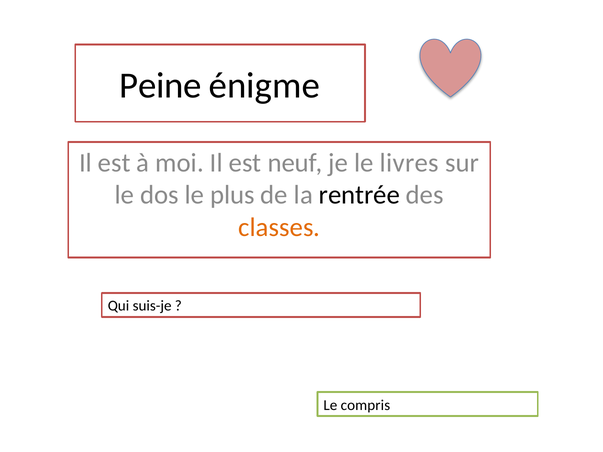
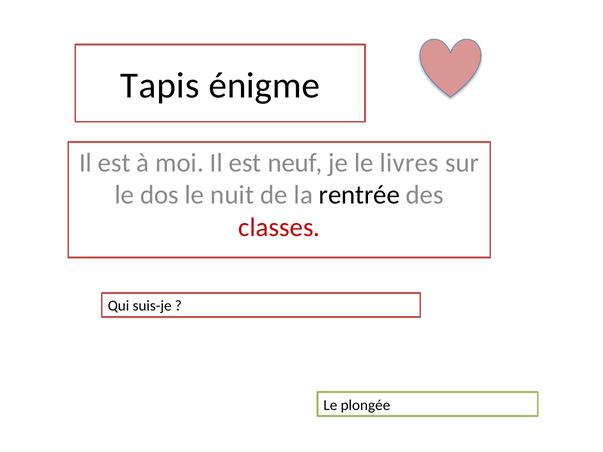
Peine: Peine -> Tapis
plus: plus -> nuit
classes colour: orange -> red
compris: compris -> plongée
